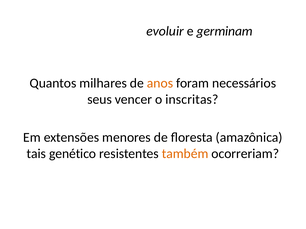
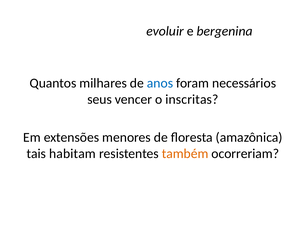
germinam: germinam -> bergenina
anos colour: orange -> blue
genético: genético -> habitam
